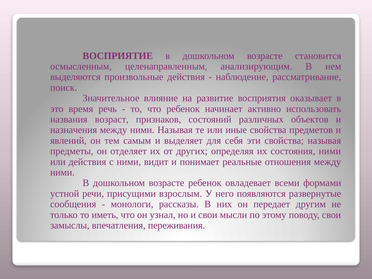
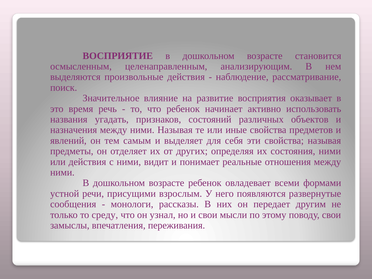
возраст: возраст -> угадать
иметь: иметь -> среду
